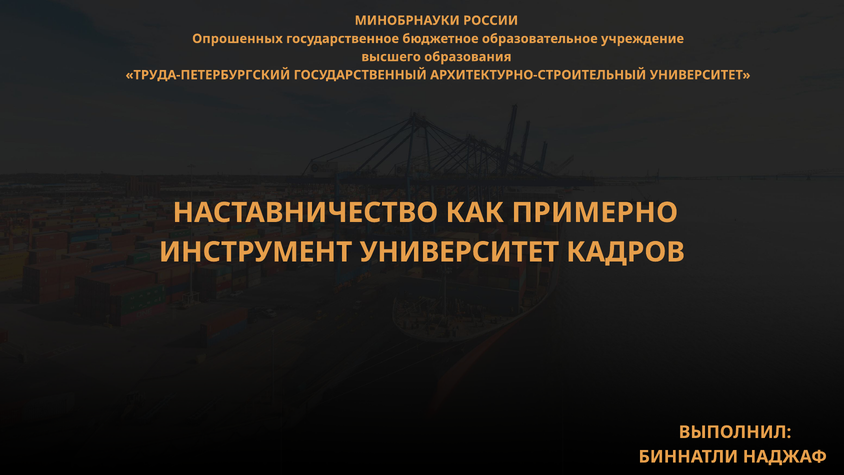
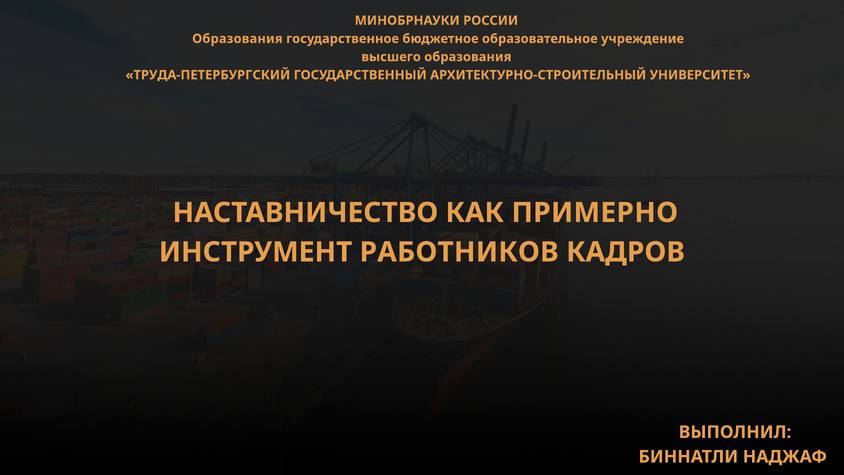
Опрошенных at (237, 39): Опрошенных -> Образования
ИНСТРУМЕНТ УНИВЕРСИТЕТ: УНИВЕРСИТЕТ -> РАБОТНИКОВ
